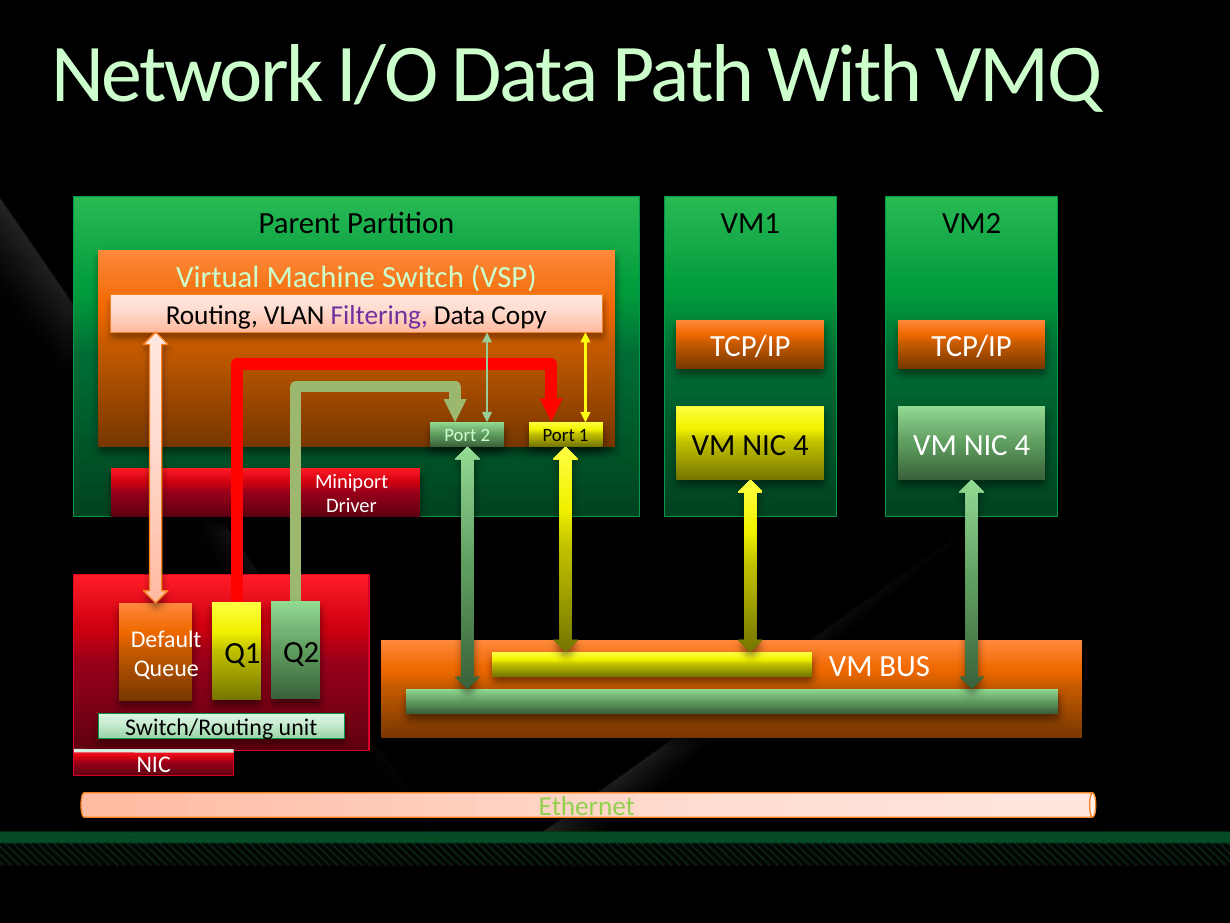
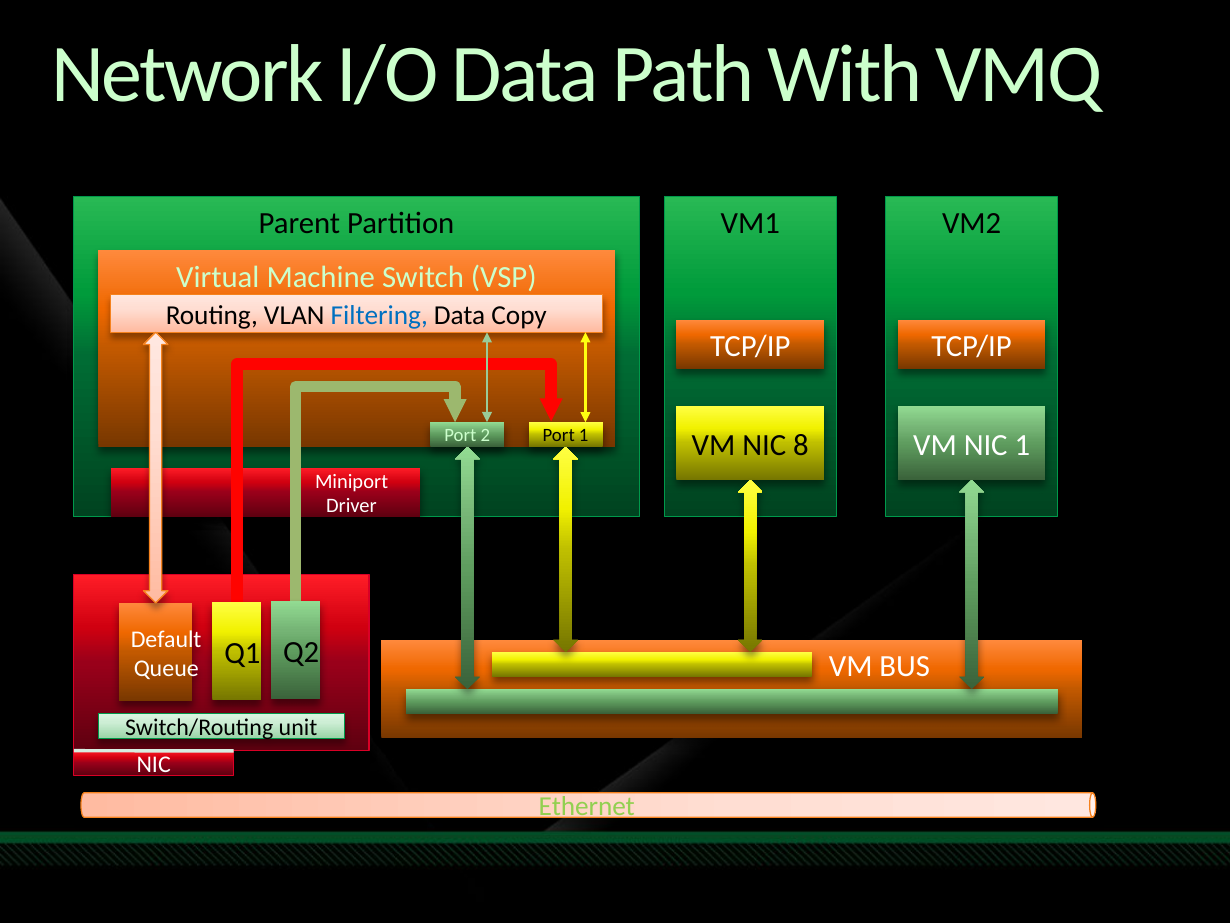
Filtering at (379, 315) colour: purple -> blue
4 at (801, 445): 4 -> 8
4 at (1022, 445): 4 -> 1
